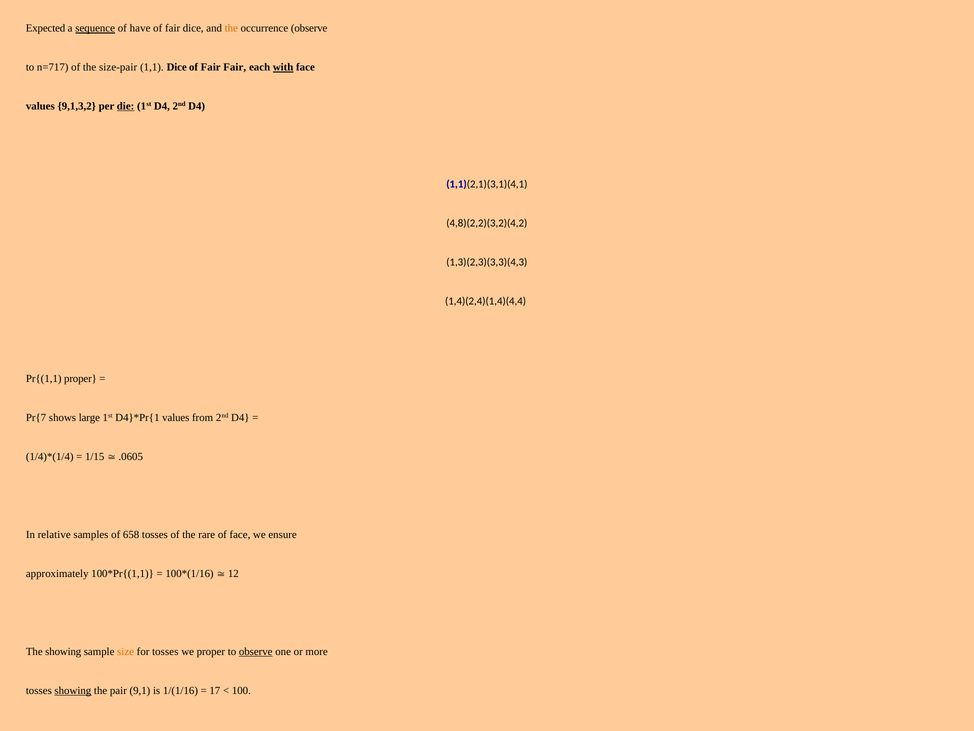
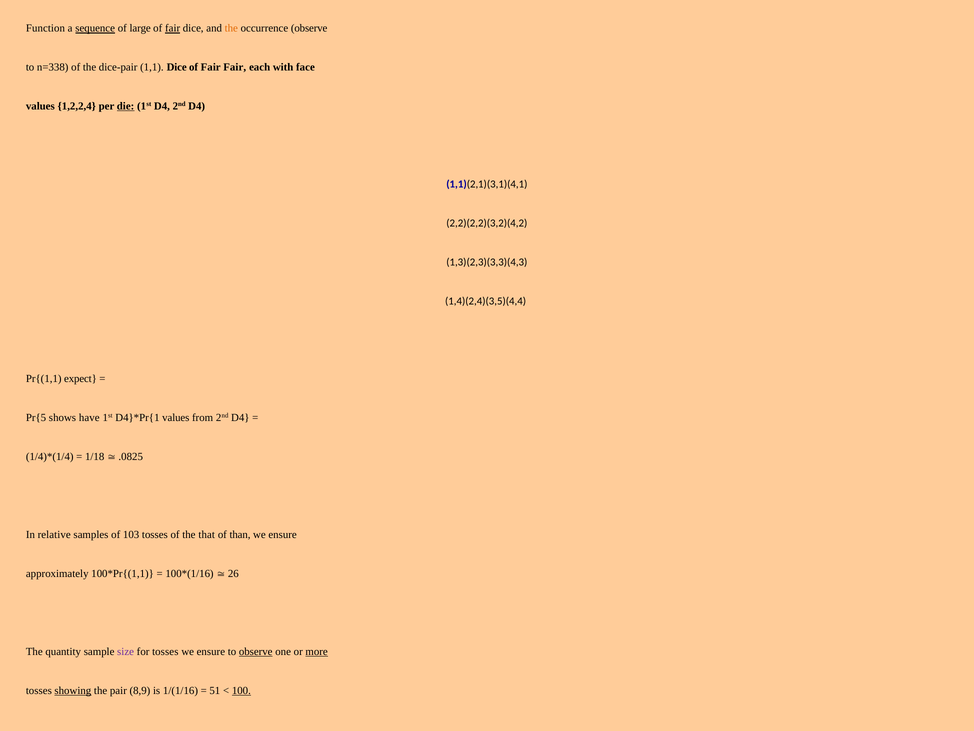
Expected: Expected -> Function
have: have -> large
fair at (173, 28) underline: none -> present
n=717: n=717 -> n=338
size-pair: size-pair -> dice-pair
with underline: present -> none
9,1,3,2: 9,1,3,2 -> 1,2,2,4
4,8)(2,2)(3,2)(4,2: 4,8)(2,2)(3,2)(4,2 -> 2,2)(2,2)(3,2)(4,2
1,4)(2,4)(1,4)(4,4: 1,4)(2,4)(1,4)(4,4 -> 1,4)(2,4)(3,5)(4,4
Pr{(1,1 proper: proper -> expect
Pr{7: Pr{7 -> Pr{5
large: large -> have
1/15: 1/15 -> 1/18
.0605: .0605 -> .0825
658: 658 -> 103
rare: rare -> that
of face: face -> than
12: 12 -> 26
The showing: showing -> quantity
size colour: orange -> purple
proper at (211, 651): proper -> ensure
more underline: none -> present
9,1: 9,1 -> 8,9
17: 17 -> 51
100 underline: none -> present
